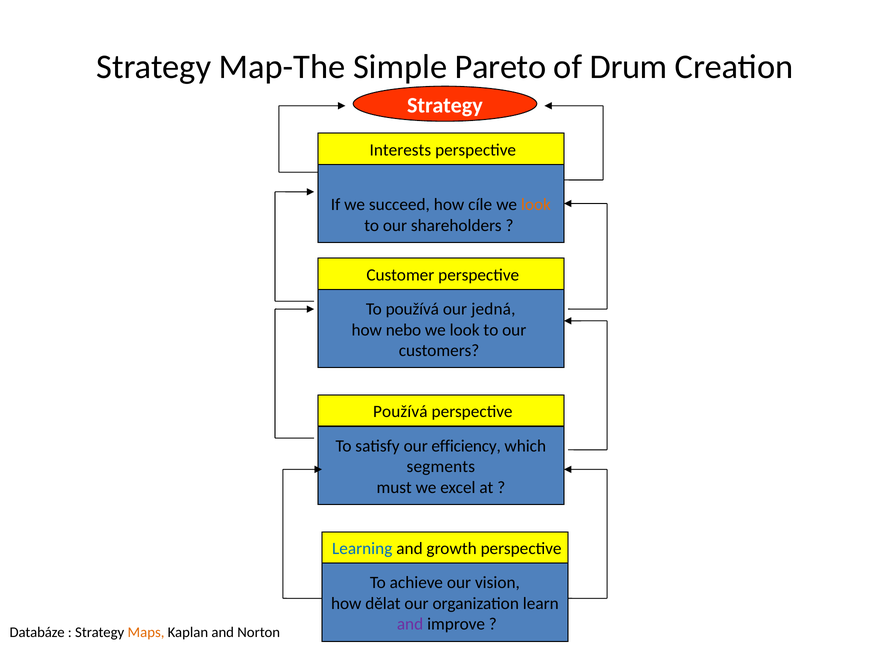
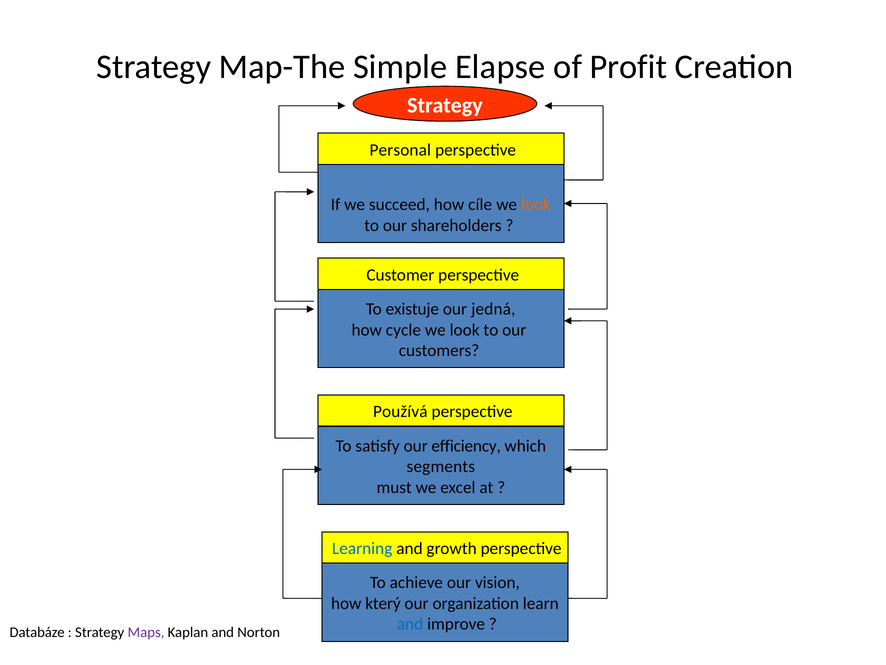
Pareto: Pareto -> Elapse
Drum: Drum -> Profit
Interests: Interests -> Personal
To používá: používá -> existuje
nebo: nebo -> cycle
dělat: dělat -> který
and at (410, 624) colour: purple -> blue
Maps colour: orange -> purple
